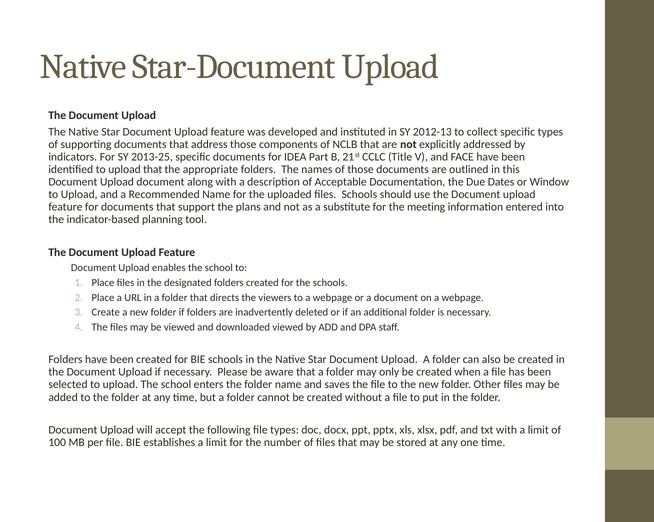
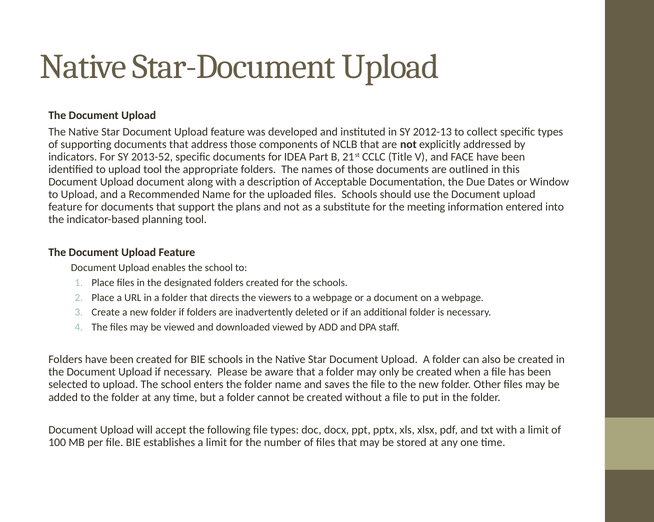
2013-25: 2013-25 -> 2013-52
upload that: that -> tool
